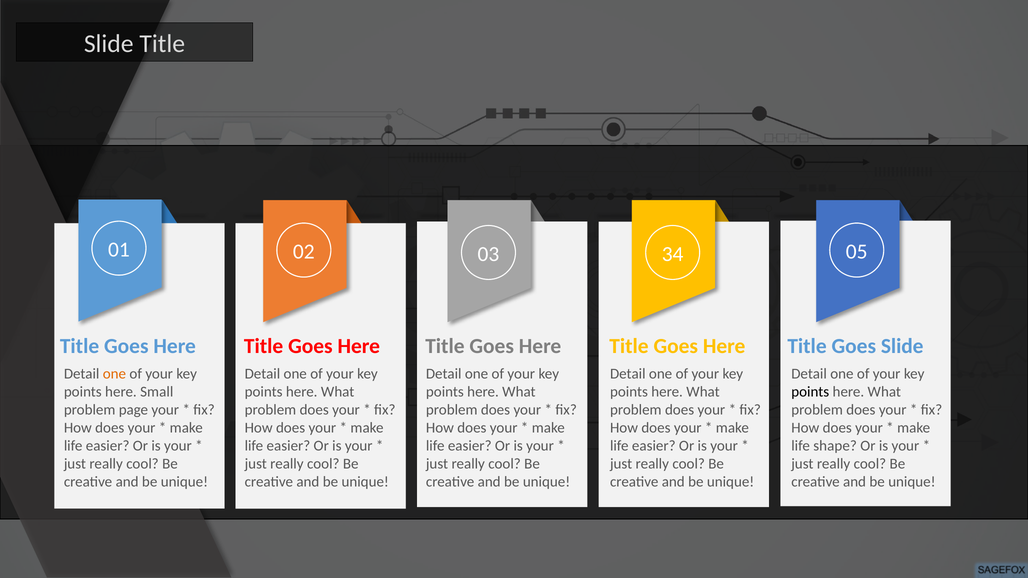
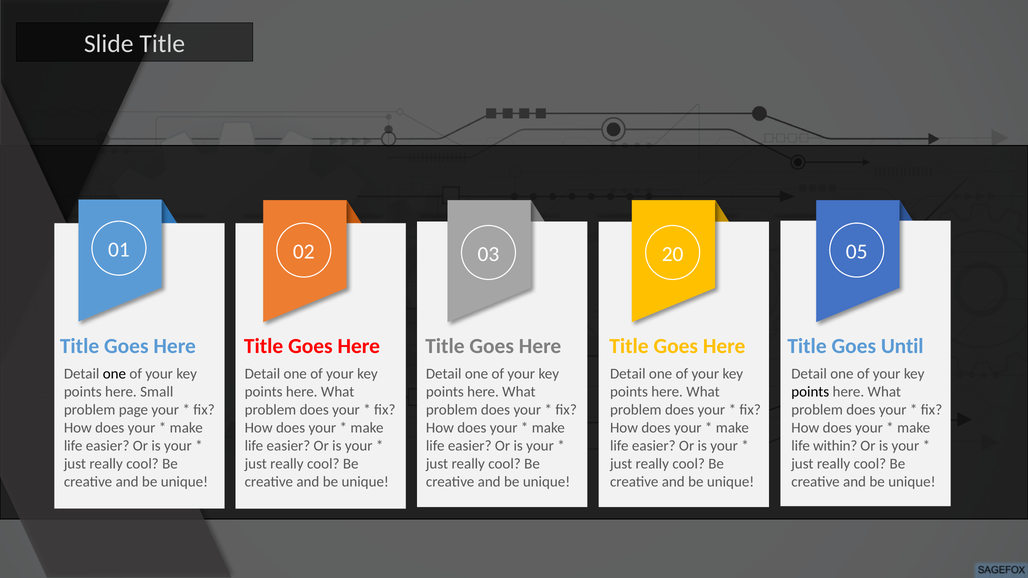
34: 34 -> 20
Goes Slide: Slide -> Until
one at (114, 374) colour: orange -> black
shape: shape -> within
